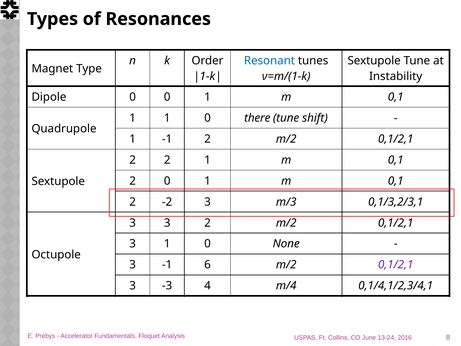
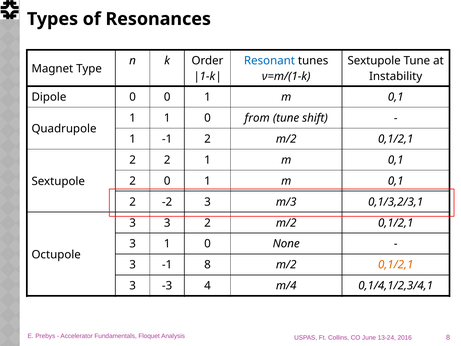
there: there -> from
-1 6: 6 -> 8
0,1/2,1 at (396, 265) colour: purple -> orange
